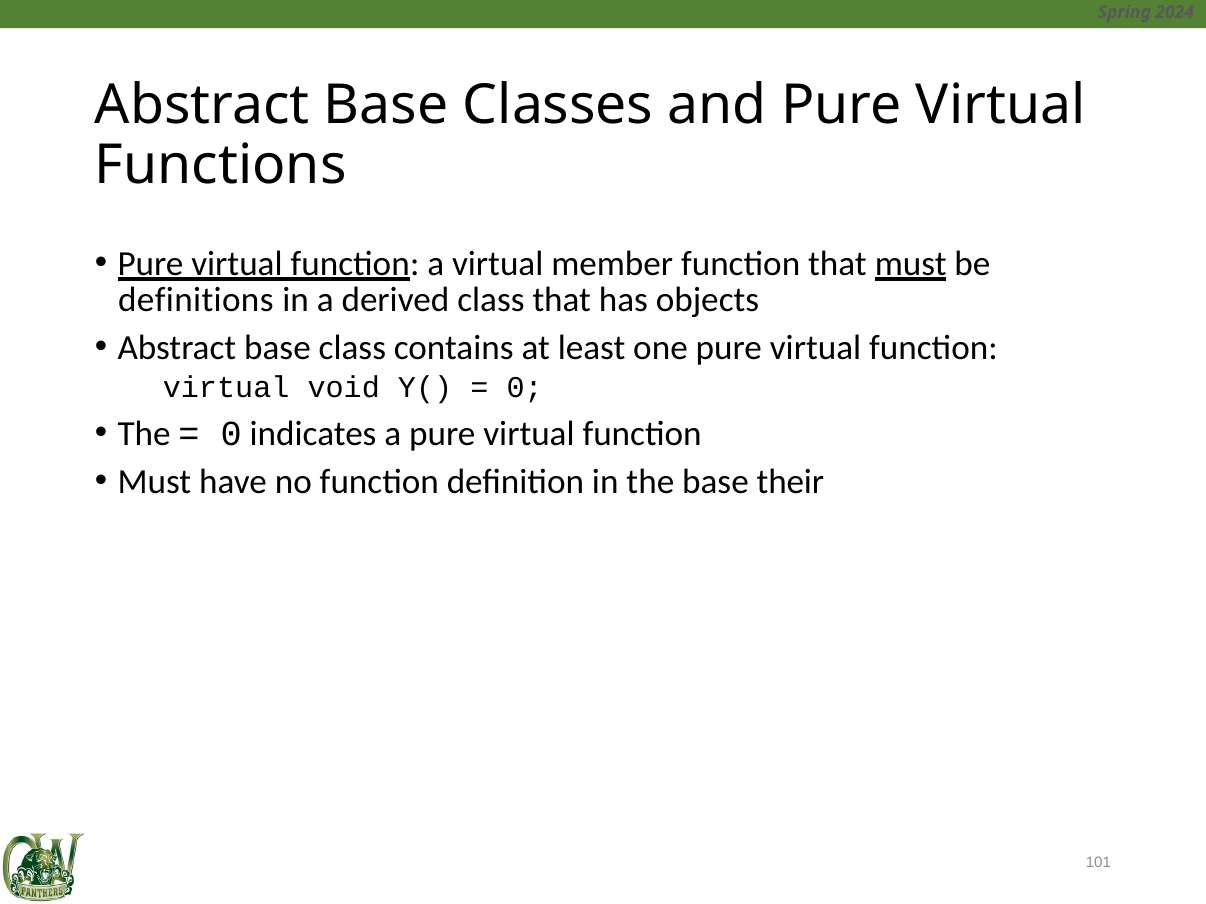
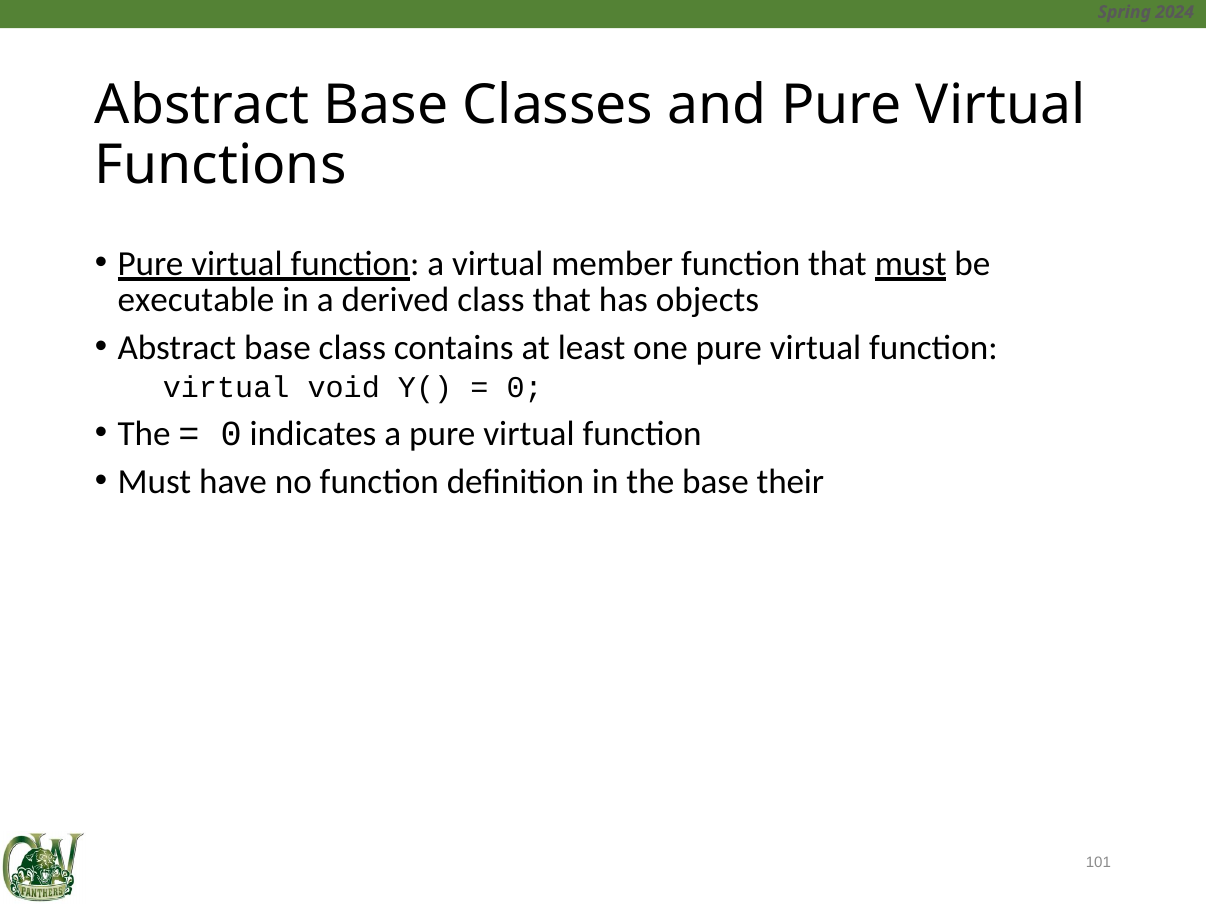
definitions: definitions -> executable
